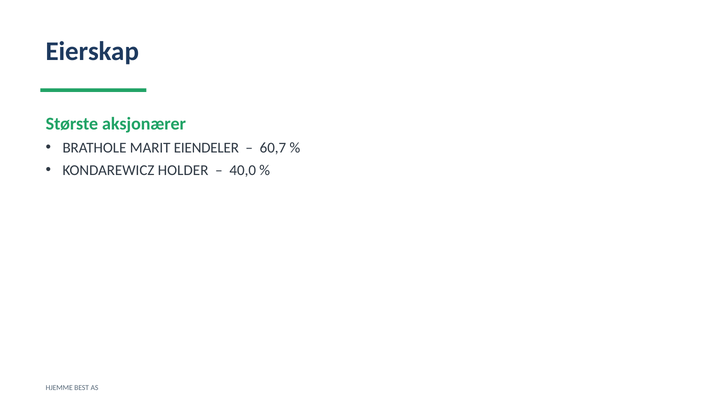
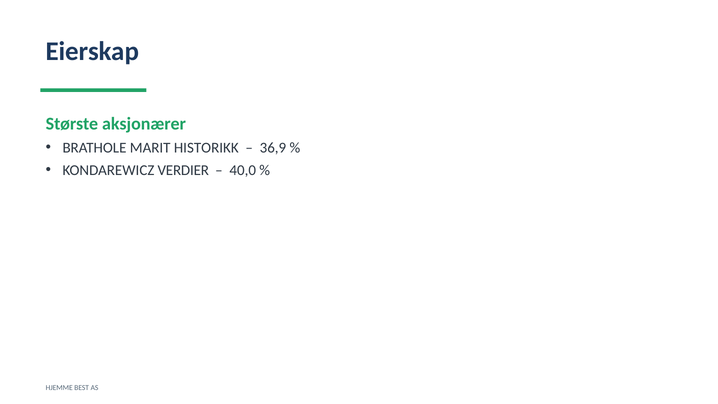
EIENDELER: EIENDELER -> HISTORIKK
60,7: 60,7 -> 36,9
HOLDER: HOLDER -> VERDIER
